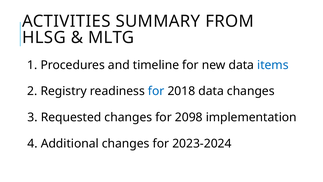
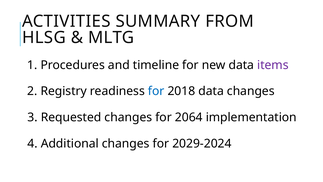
items colour: blue -> purple
2098: 2098 -> 2064
2023-2024: 2023-2024 -> 2029-2024
